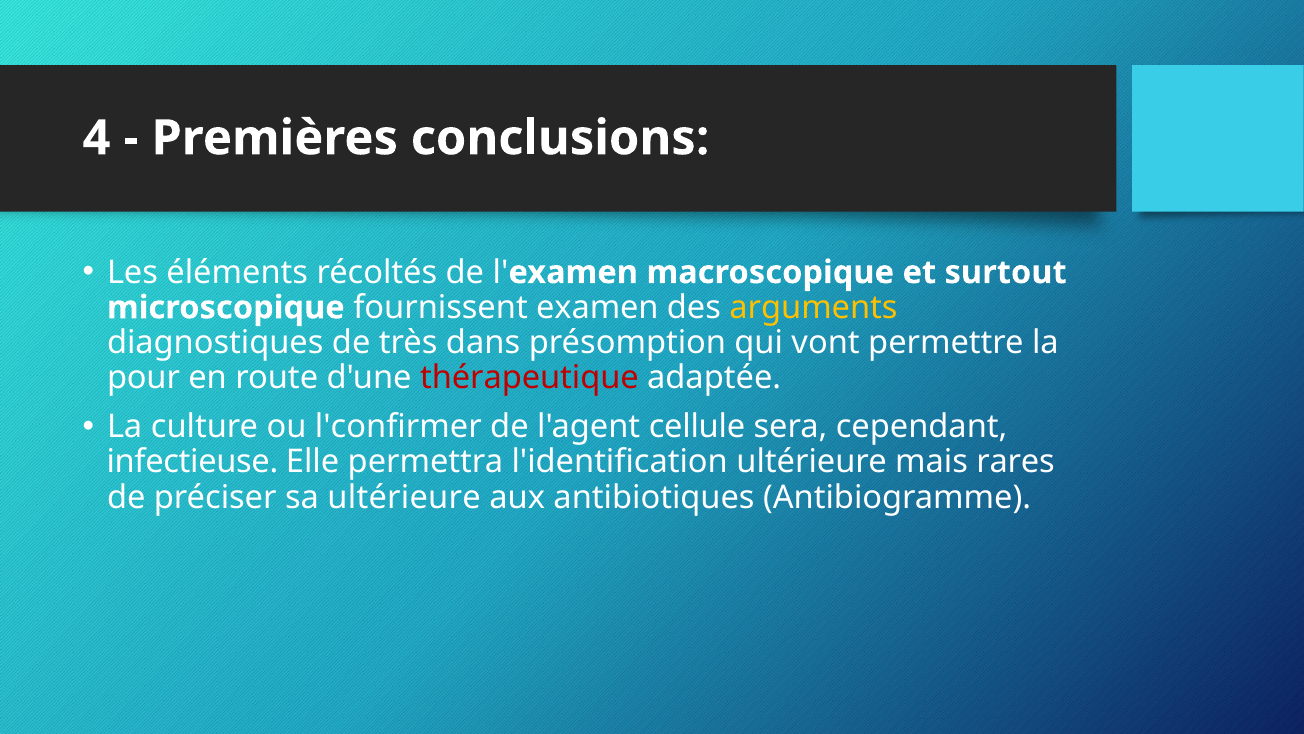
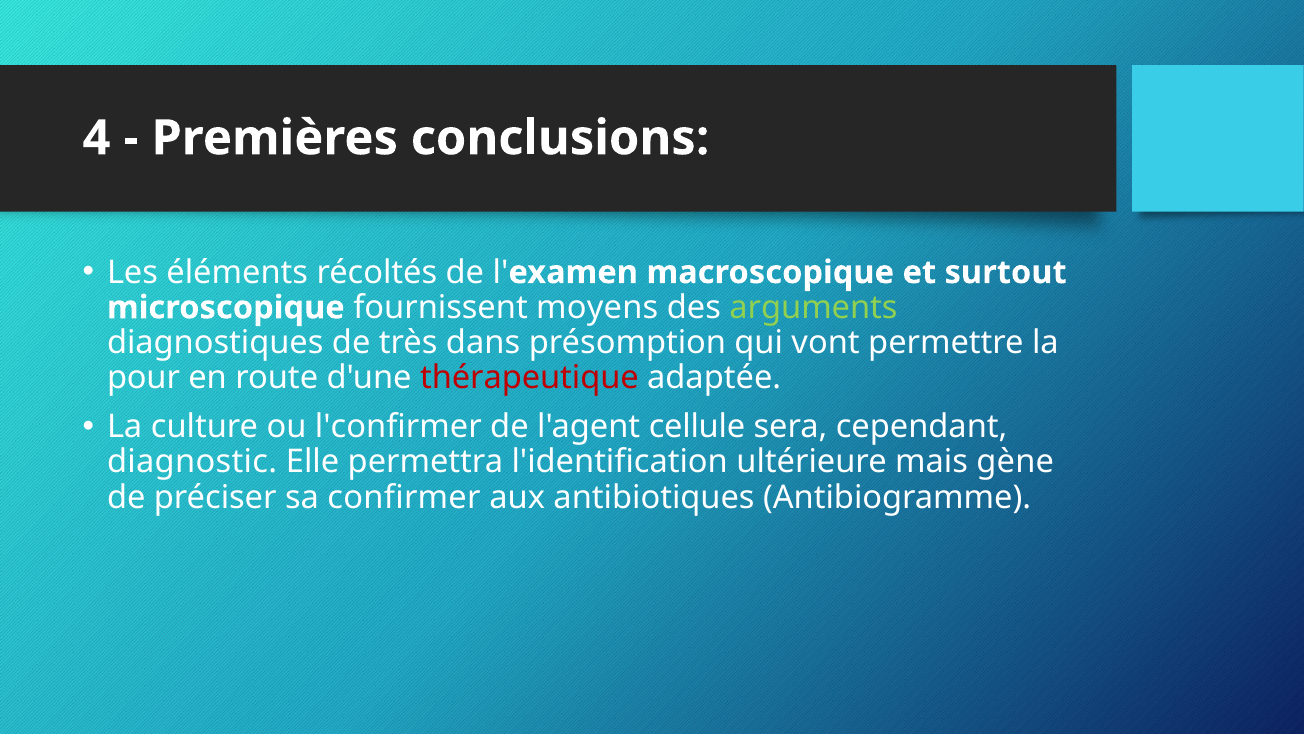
fournissent examen: examen -> moyens
arguments colour: yellow -> light green
infectieuse: infectieuse -> diagnostic
rares: rares -> gène
sa ultérieure: ultérieure -> confirmer
